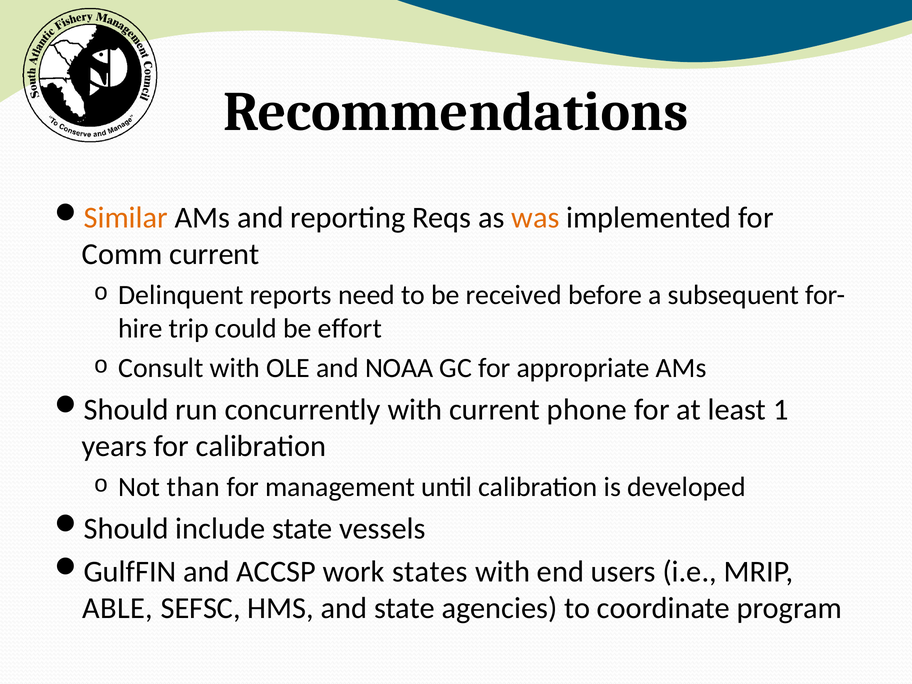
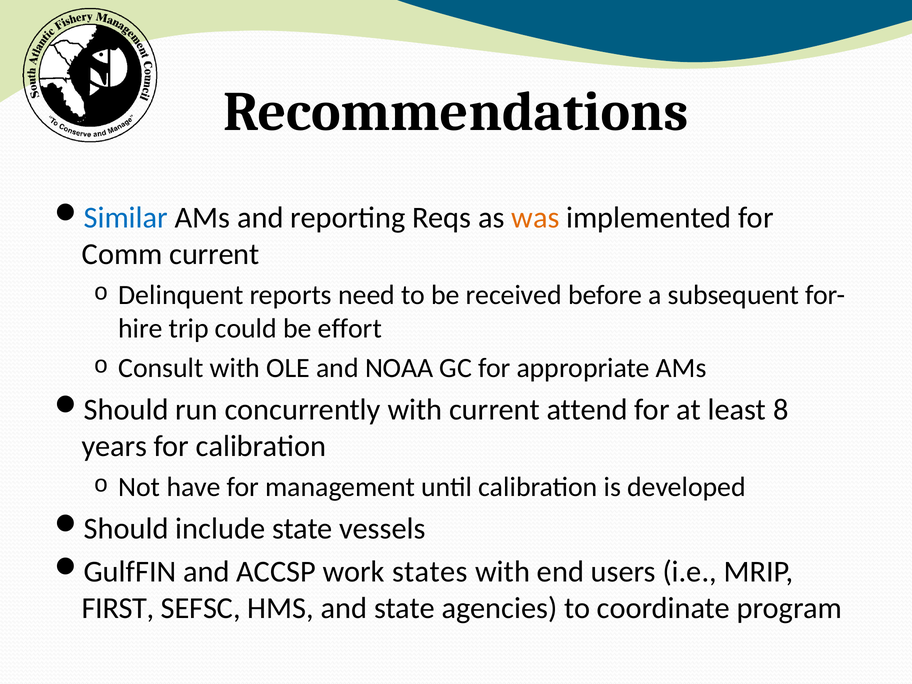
Similar colour: orange -> blue
phone: phone -> attend
1: 1 -> 8
than: than -> have
ABLE: ABLE -> FIRST
